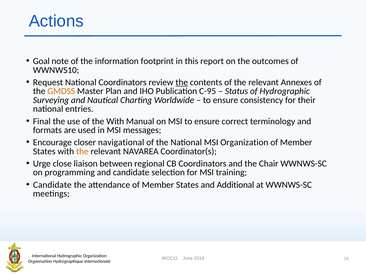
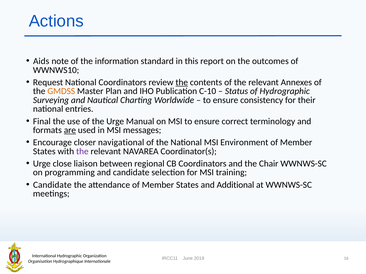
Goal: Goal -> Aids
footprint: footprint -> standard
C-95: C-95 -> C-10
the With: With -> Urge
are underline: none -> present
MSI Organization: Organization -> Environment
the at (82, 152) colour: orange -> purple
